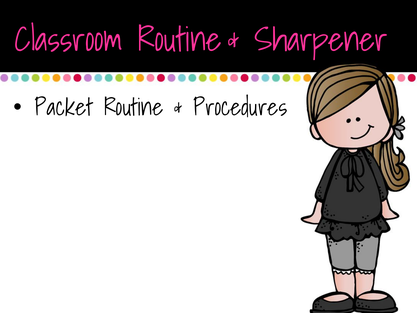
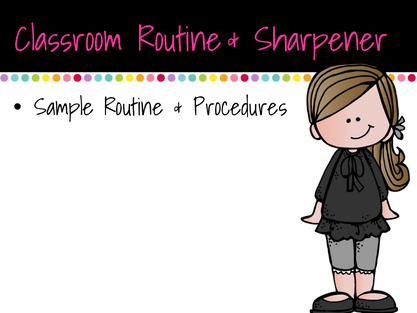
Packet: Packet -> Sample
